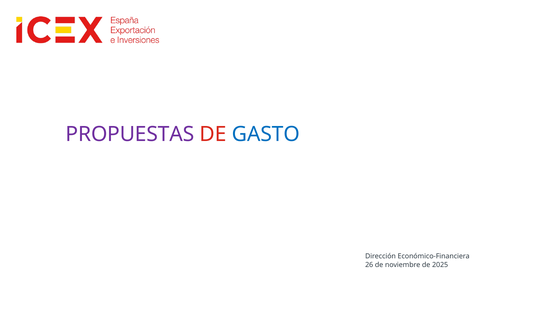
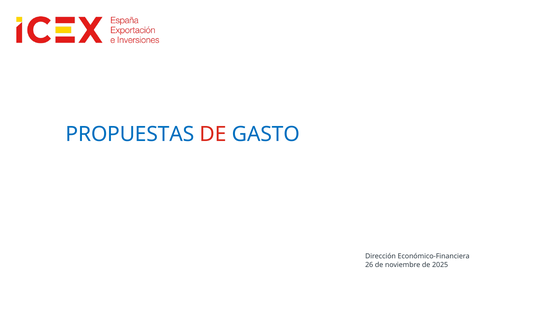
PROPUESTAS colour: purple -> blue
